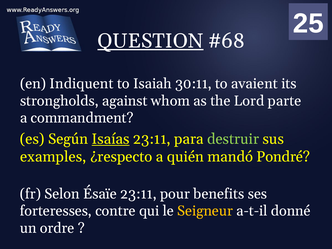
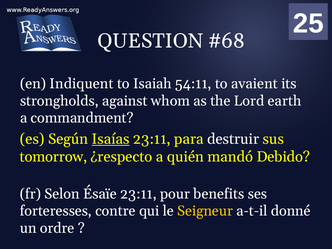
QUESTION underline: present -> none
30:11: 30:11 -> 54:11
parte: parte -> earth
destruir colour: light green -> white
examples: examples -> tomorrow
Pondré: Pondré -> Debido
